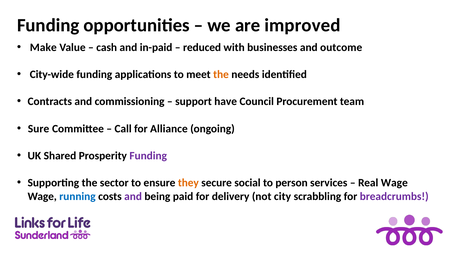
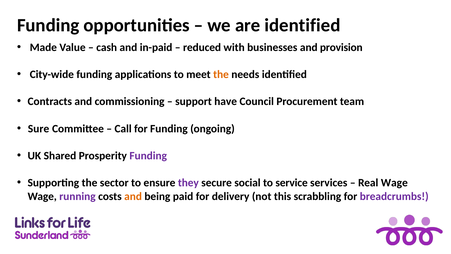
are improved: improved -> identified
Make: Make -> Made
outcome: outcome -> provision
for Alliance: Alliance -> Funding
they colour: orange -> purple
person: person -> service
running colour: blue -> purple
and at (133, 196) colour: purple -> orange
city: city -> this
